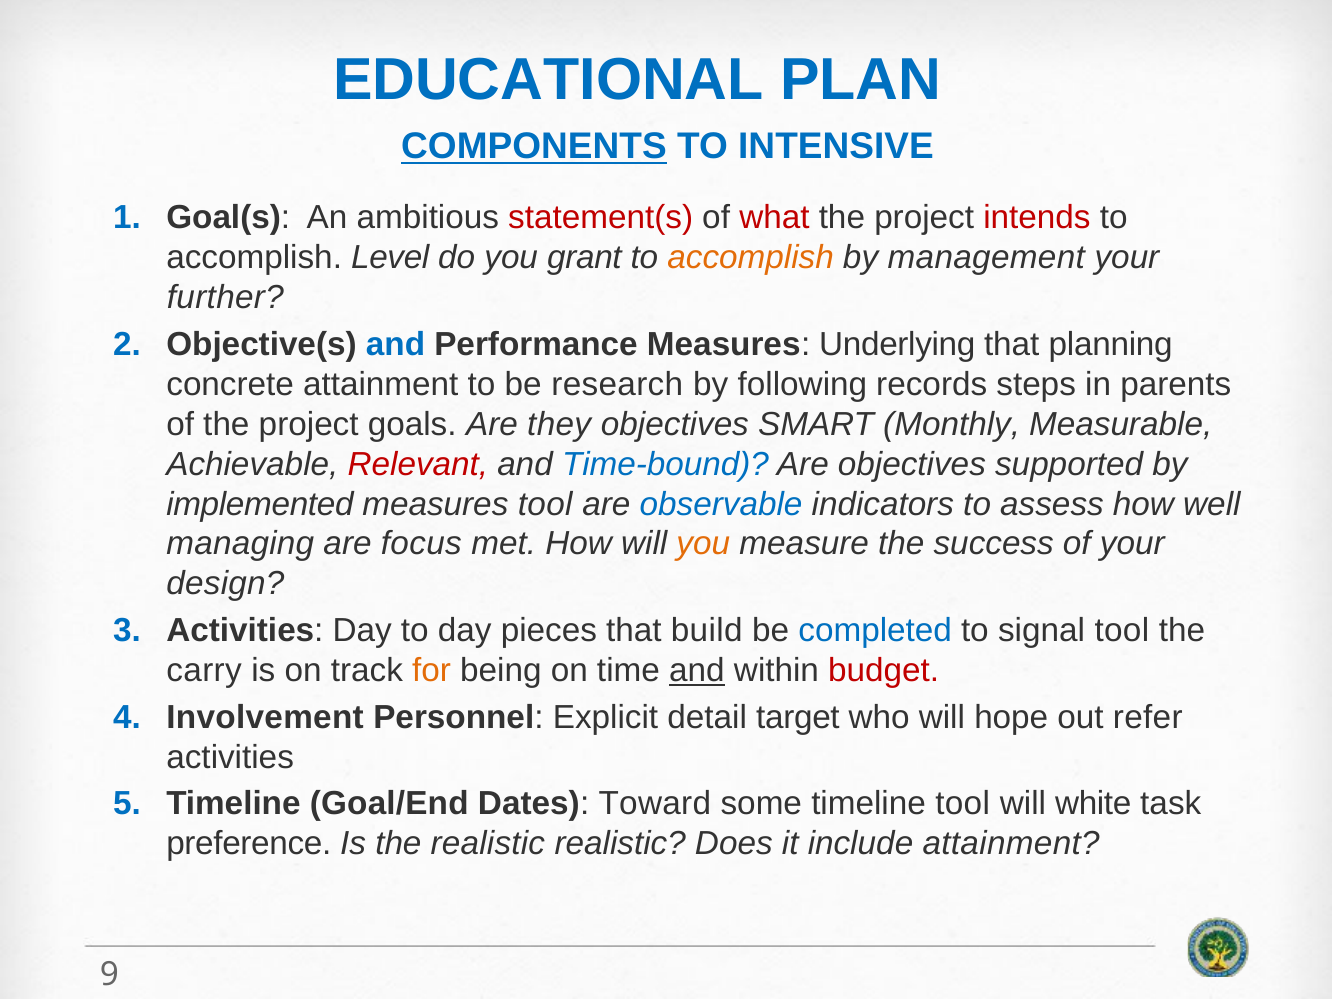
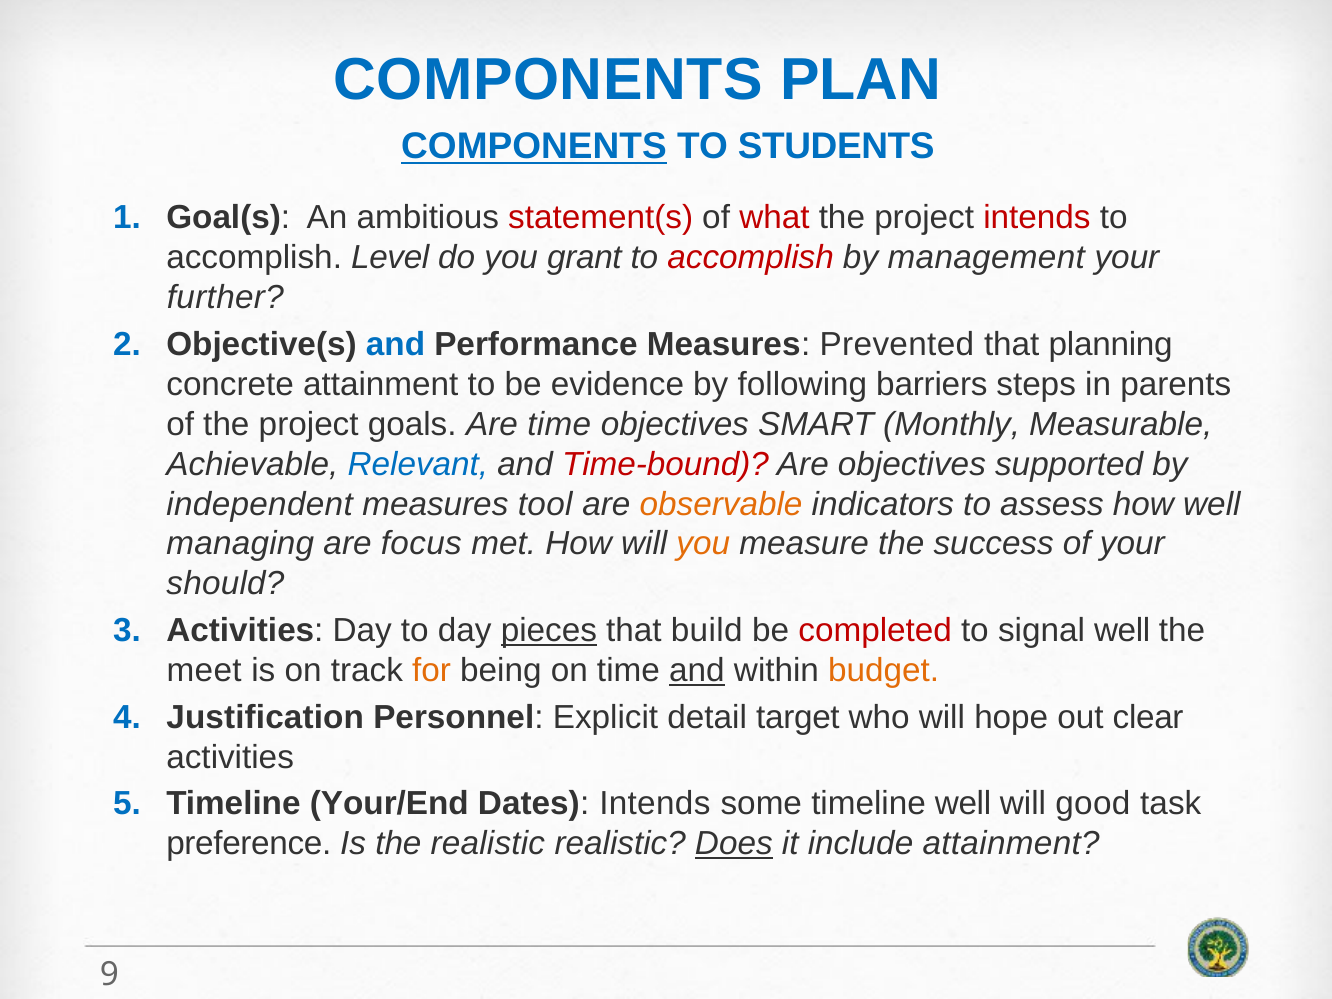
EDUCATIONAL at (548, 80): EDUCATIONAL -> COMPONENTS
INTENSIVE: INTENSIVE -> STUDENTS
accomplish at (751, 258) colour: orange -> red
Underlying: Underlying -> Prevented
research: research -> evidence
records: records -> barriers
Are they: they -> time
Relevant colour: red -> blue
Time-bound colour: blue -> red
implemented: implemented -> independent
observable colour: blue -> orange
design: design -> should
pieces underline: none -> present
completed colour: blue -> red
signal tool: tool -> well
carry: carry -> meet
budget colour: red -> orange
Involvement: Involvement -> Justification
refer: refer -> clear
Goal/End: Goal/End -> Your/End
Dates Toward: Toward -> Intends
timeline tool: tool -> well
white: white -> good
Does underline: none -> present
